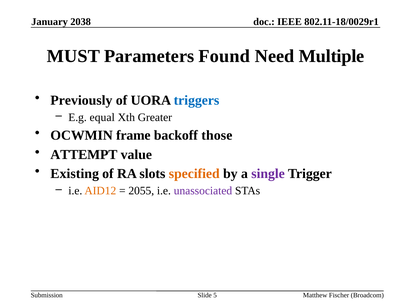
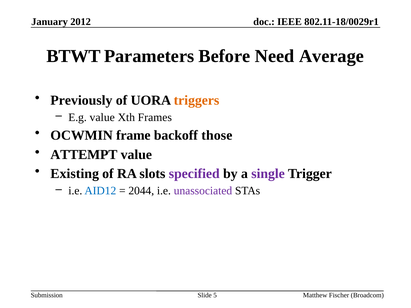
2038: 2038 -> 2012
MUST: MUST -> BTWT
Found: Found -> Before
Multiple: Multiple -> Average
triggers colour: blue -> orange
E.g equal: equal -> value
Greater: Greater -> Frames
specified colour: orange -> purple
AID12 colour: orange -> blue
2055: 2055 -> 2044
